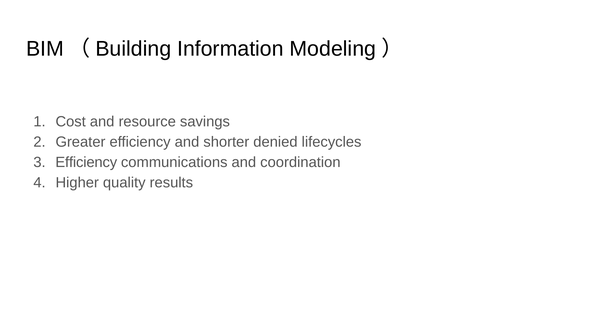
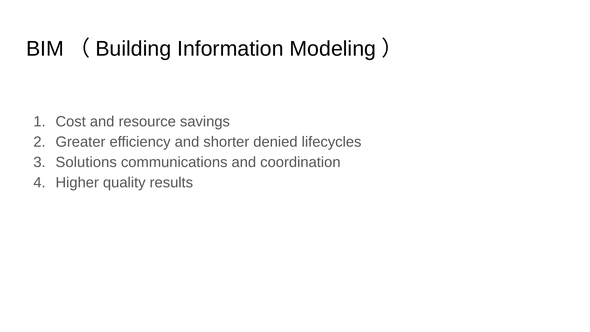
Efficiency at (86, 162): Efficiency -> Solutions
